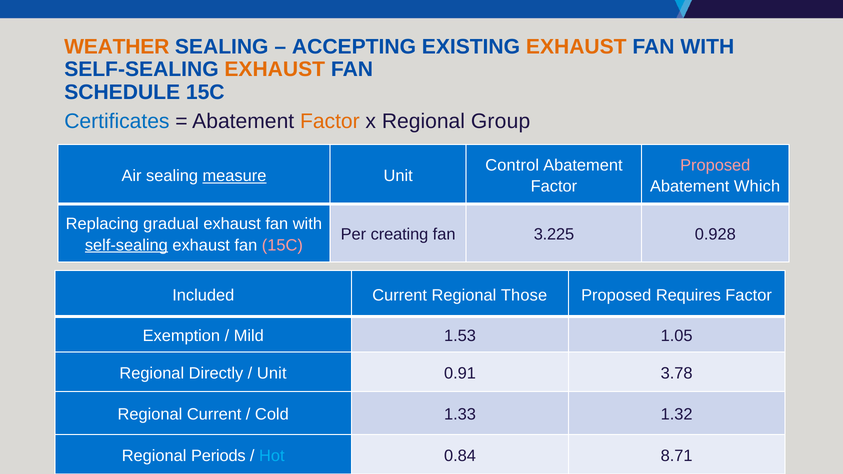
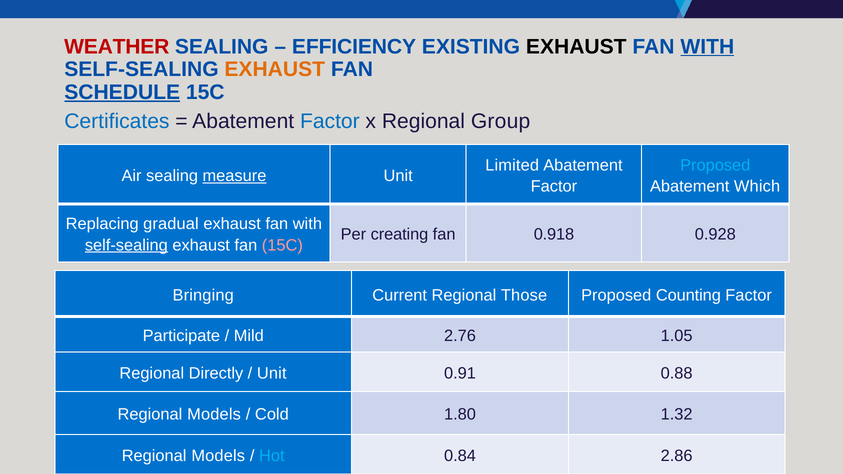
WEATHER colour: orange -> red
ACCEPTING: ACCEPTING -> EFFICIENCY
EXHAUST at (576, 47) colour: orange -> black
WITH at (707, 47) underline: none -> present
SCHEDULE underline: none -> present
Factor at (330, 121) colour: orange -> blue
Control: Control -> Limited
Proposed at (715, 165) colour: pink -> light blue
3.225: 3.225 -> 0.918
Included: Included -> Bringing
Requires: Requires -> Counting
Exemption: Exemption -> Participate
1.53: 1.53 -> 2.76
3.78: 3.78 -> 0.88
Current at (214, 415): Current -> Models
1.33: 1.33 -> 1.80
Periods at (218, 456): Periods -> Models
8.71: 8.71 -> 2.86
